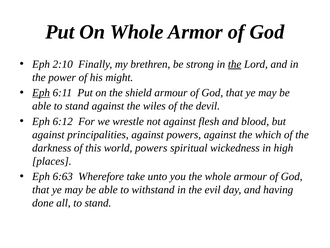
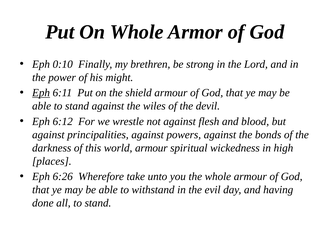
2:10: 2:10 -> 0:10
the at (235, 64) underline: present -> none
which: which -> bonds
world powers: powers -> armour
6:63: 6:63 -> 6:26
